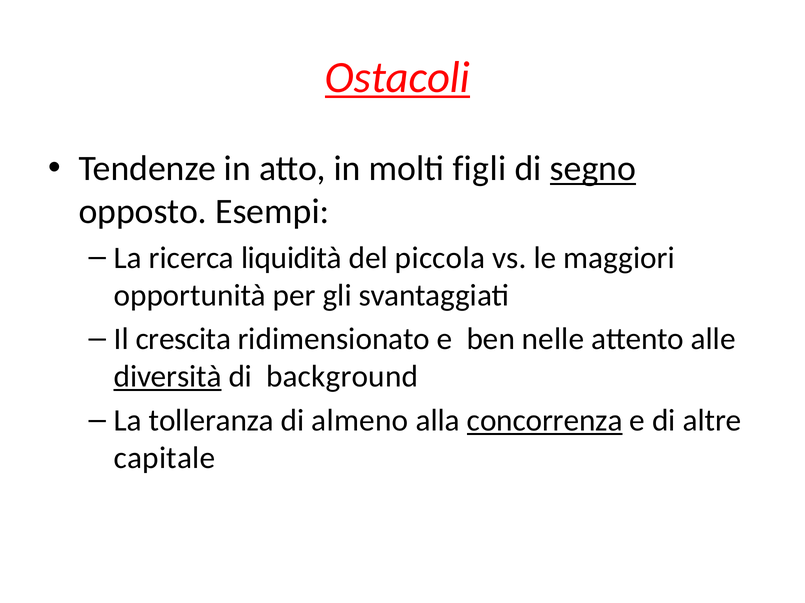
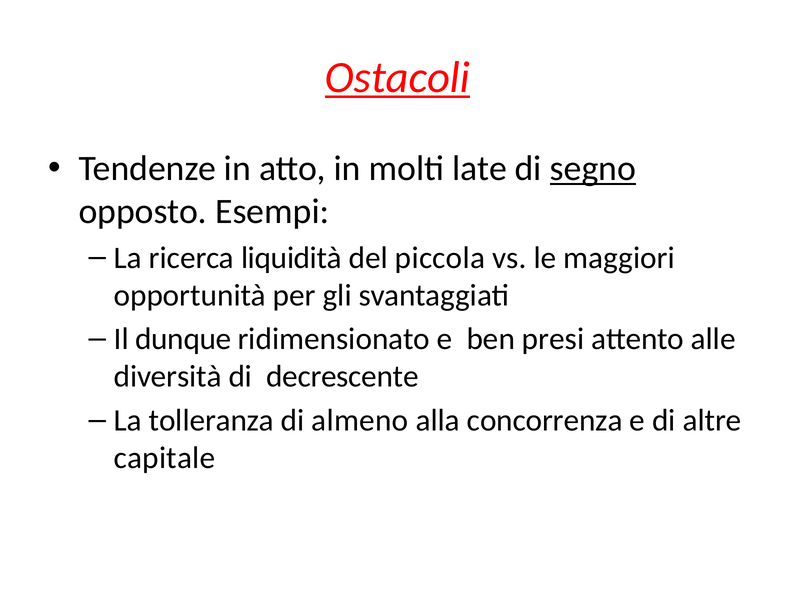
figli: figli -> late
crescita: crescita -> dunque
nelle: nelle -> presi
diversità underline: present -> none
background: background -> decrescente
concorrenza underline: present -> none
